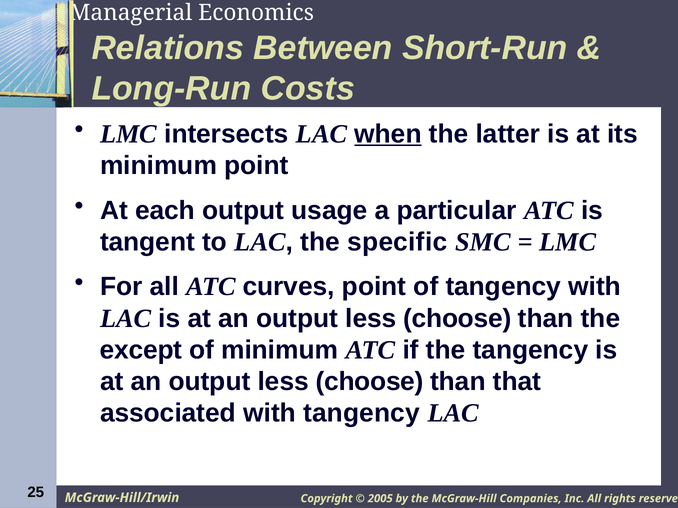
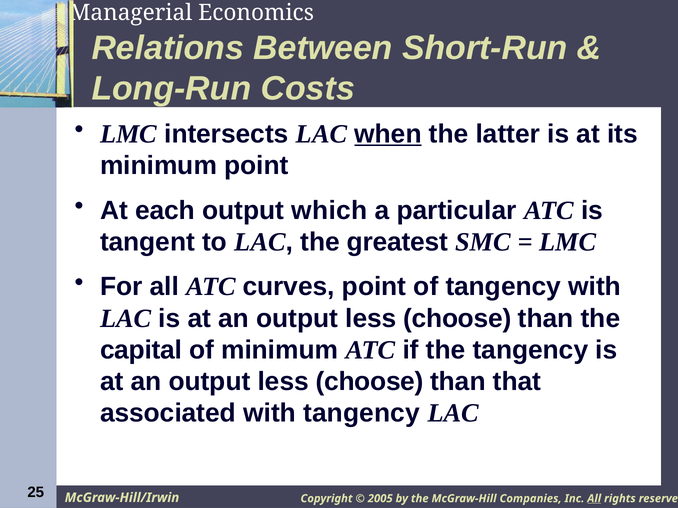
usage: usage -> which
specific: specific -> greatest
except: except -> capital
All at (594, 499) underline: none -> present
